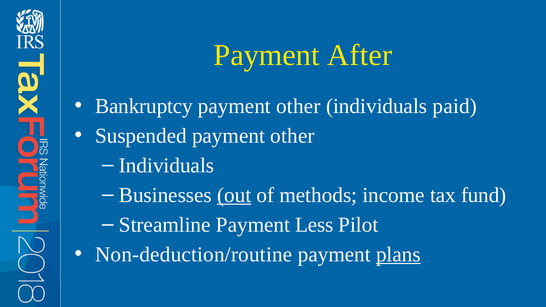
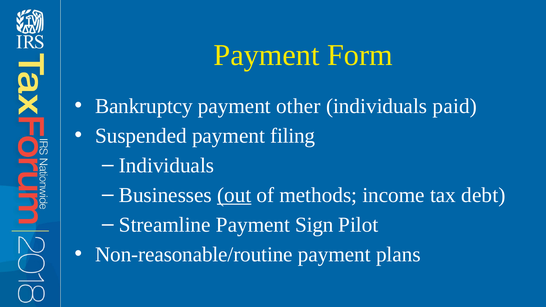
After: After -> Form
other at (292, 136): other -> filing
fund: fund -> debt
Less: Less -> Sign
Non-deduction/routine: Non-deduction/routine -> Non-reasonable/routine
plans underline: present -> none
